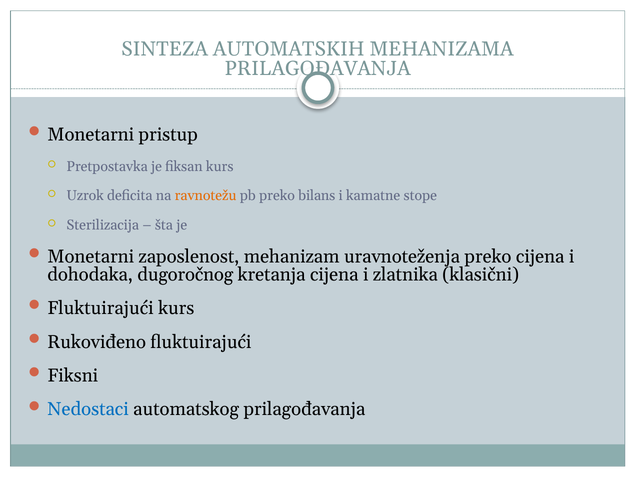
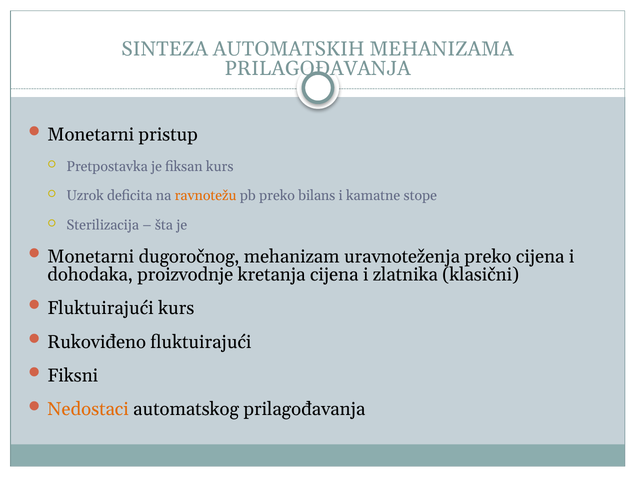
zaposlenost: zaposlenost -> dugoročnog
dugoročnog: dugoročnog -> proizvodnje
Nedostaci colour: blue -> orange
